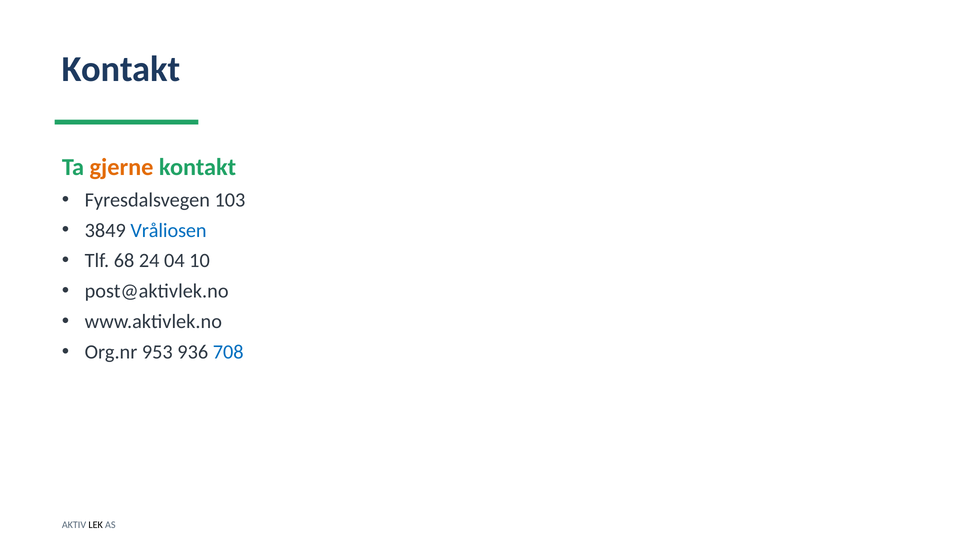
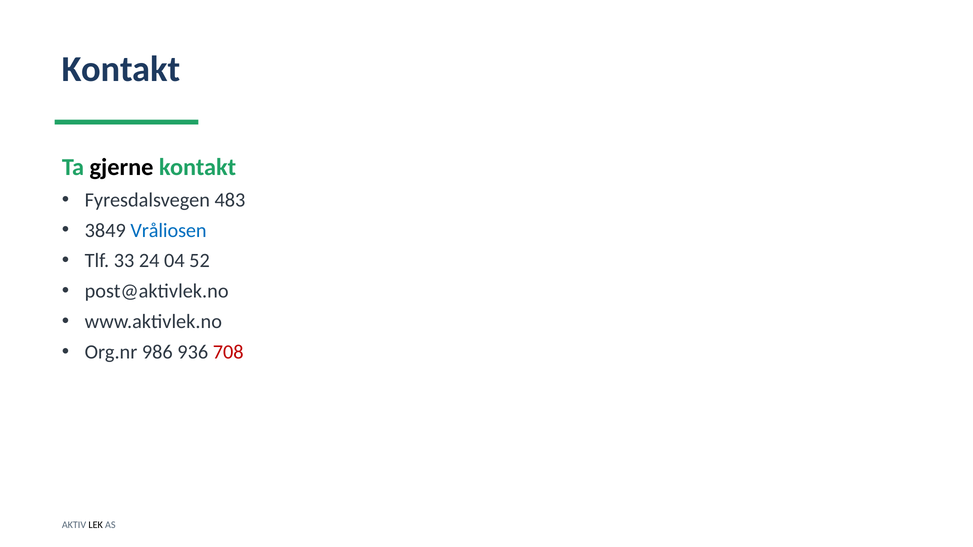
gjerne colour: orange -> black
103: 103 -> 483
68: 68 -> 33
10: 10 -> 52
953: 953 -> 986
708 colour: blue -> red
